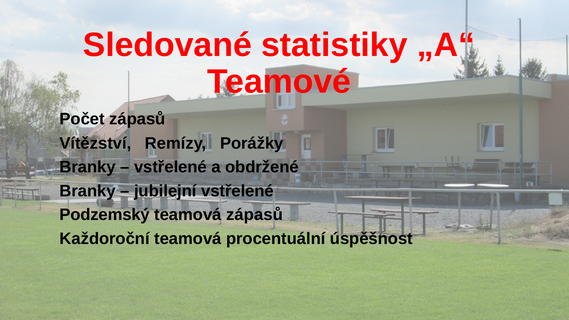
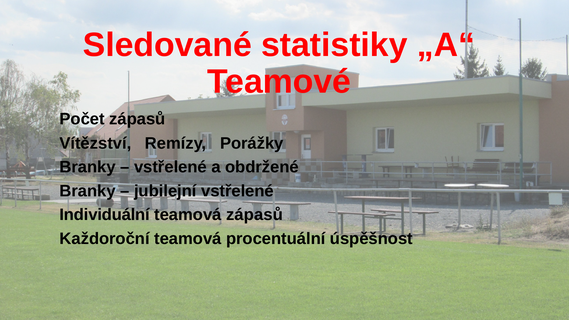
Podzemský: Podzemský -> Individuální
